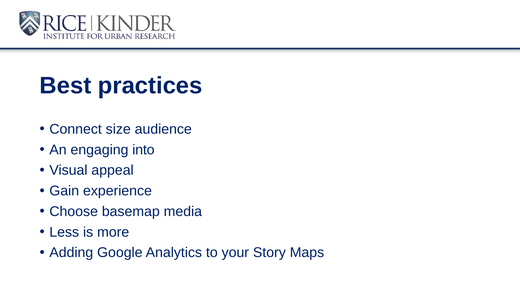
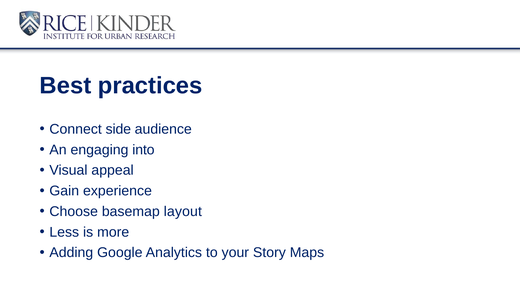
size: size -> side
media: media -> layout
